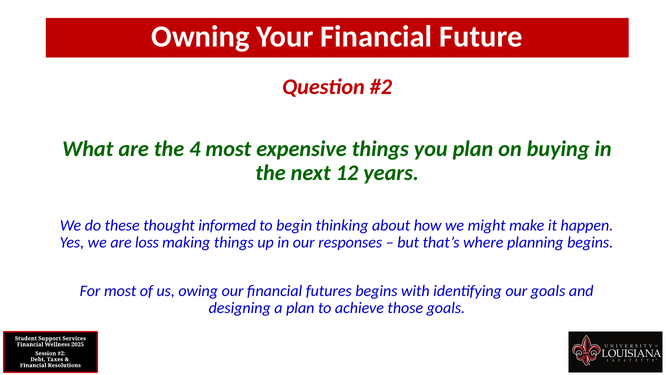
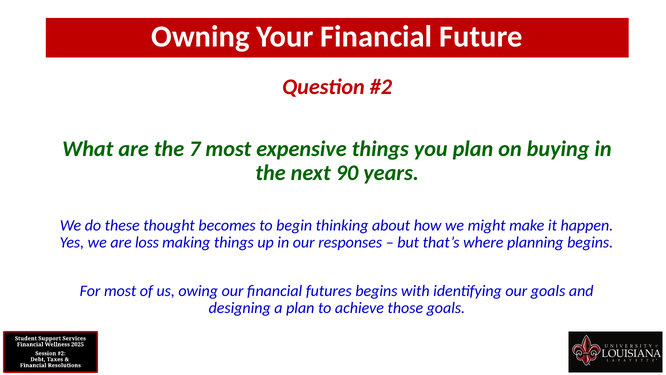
4: 4 -> 7
12: 12 -> 90
informed: informed -> becomes
